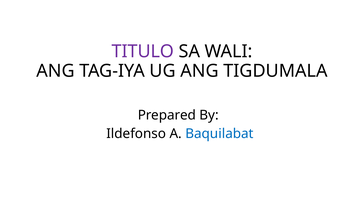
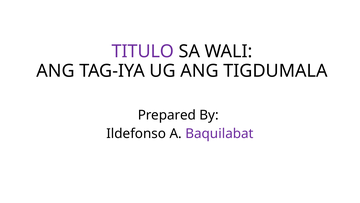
Baquilabat colour: blue -> purple
